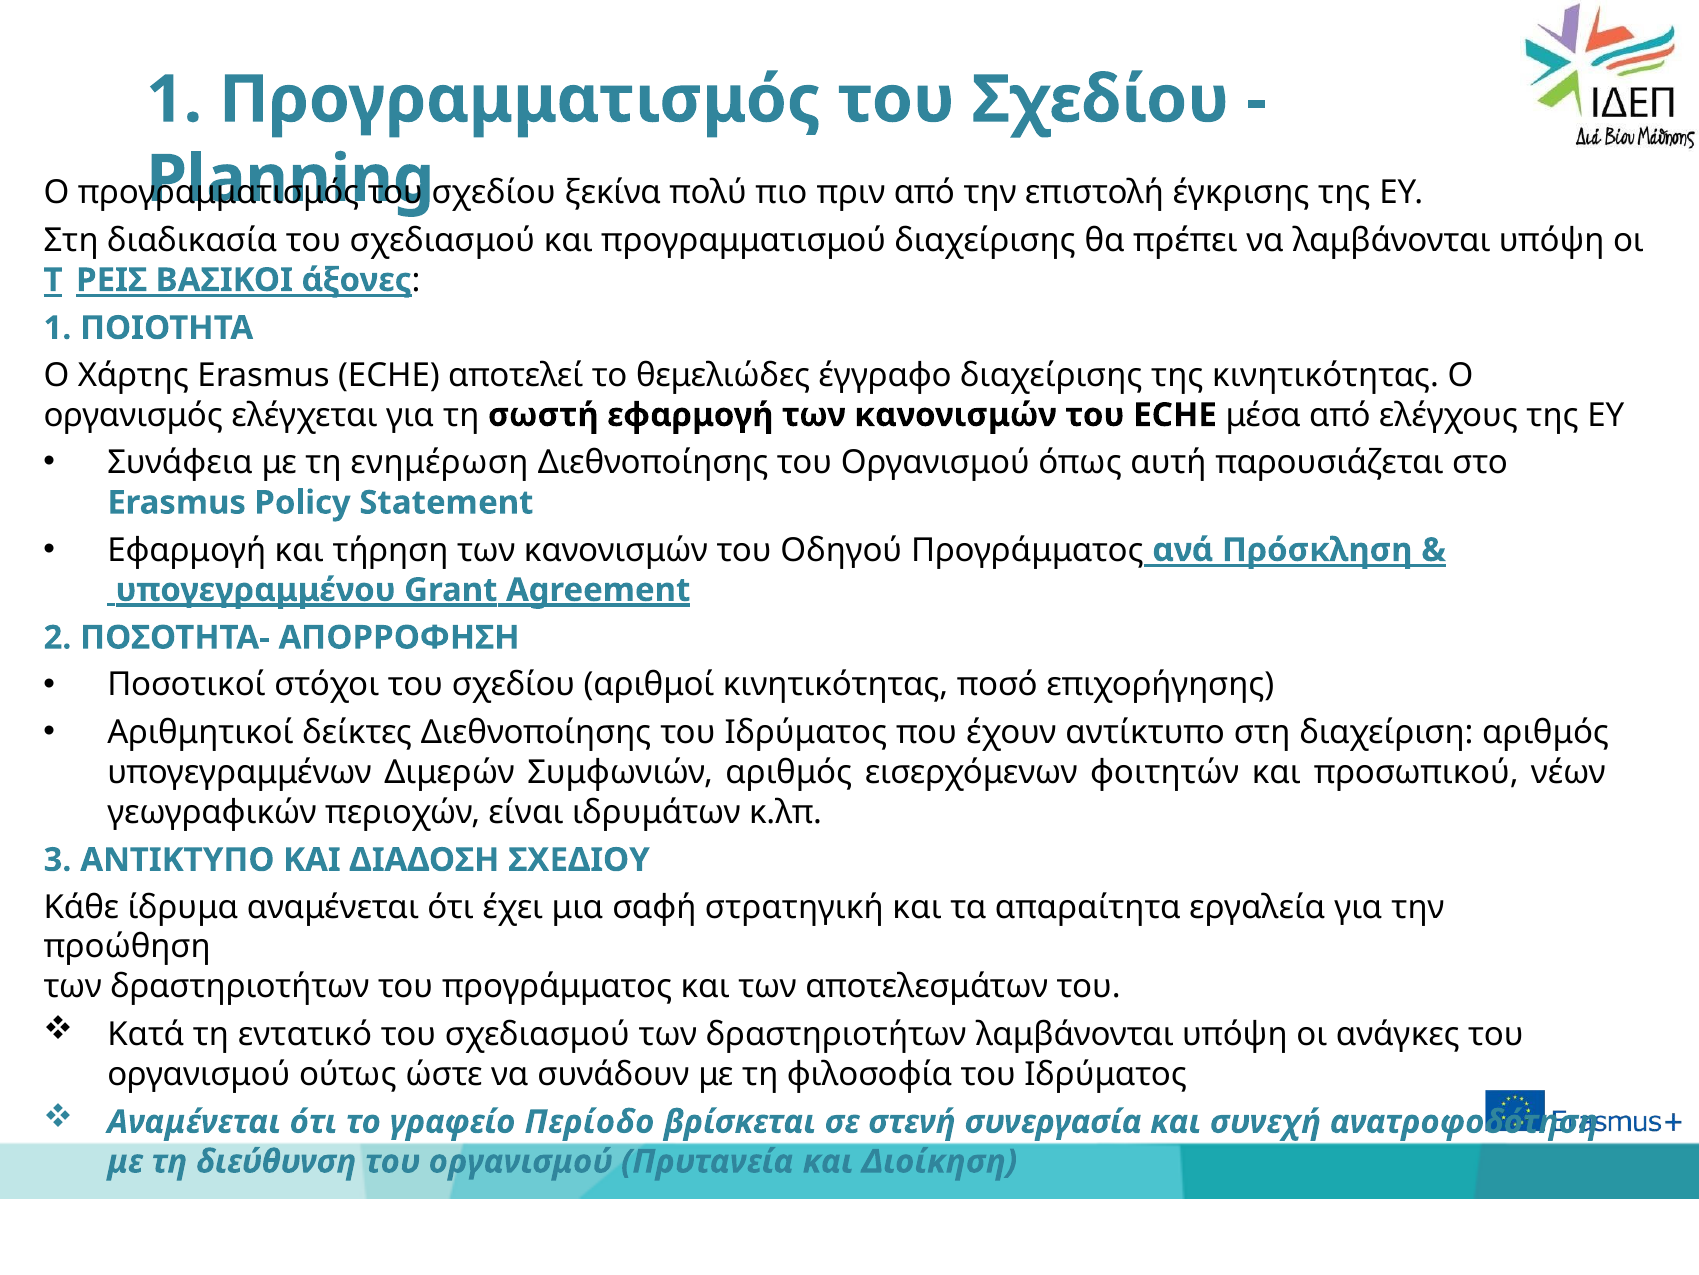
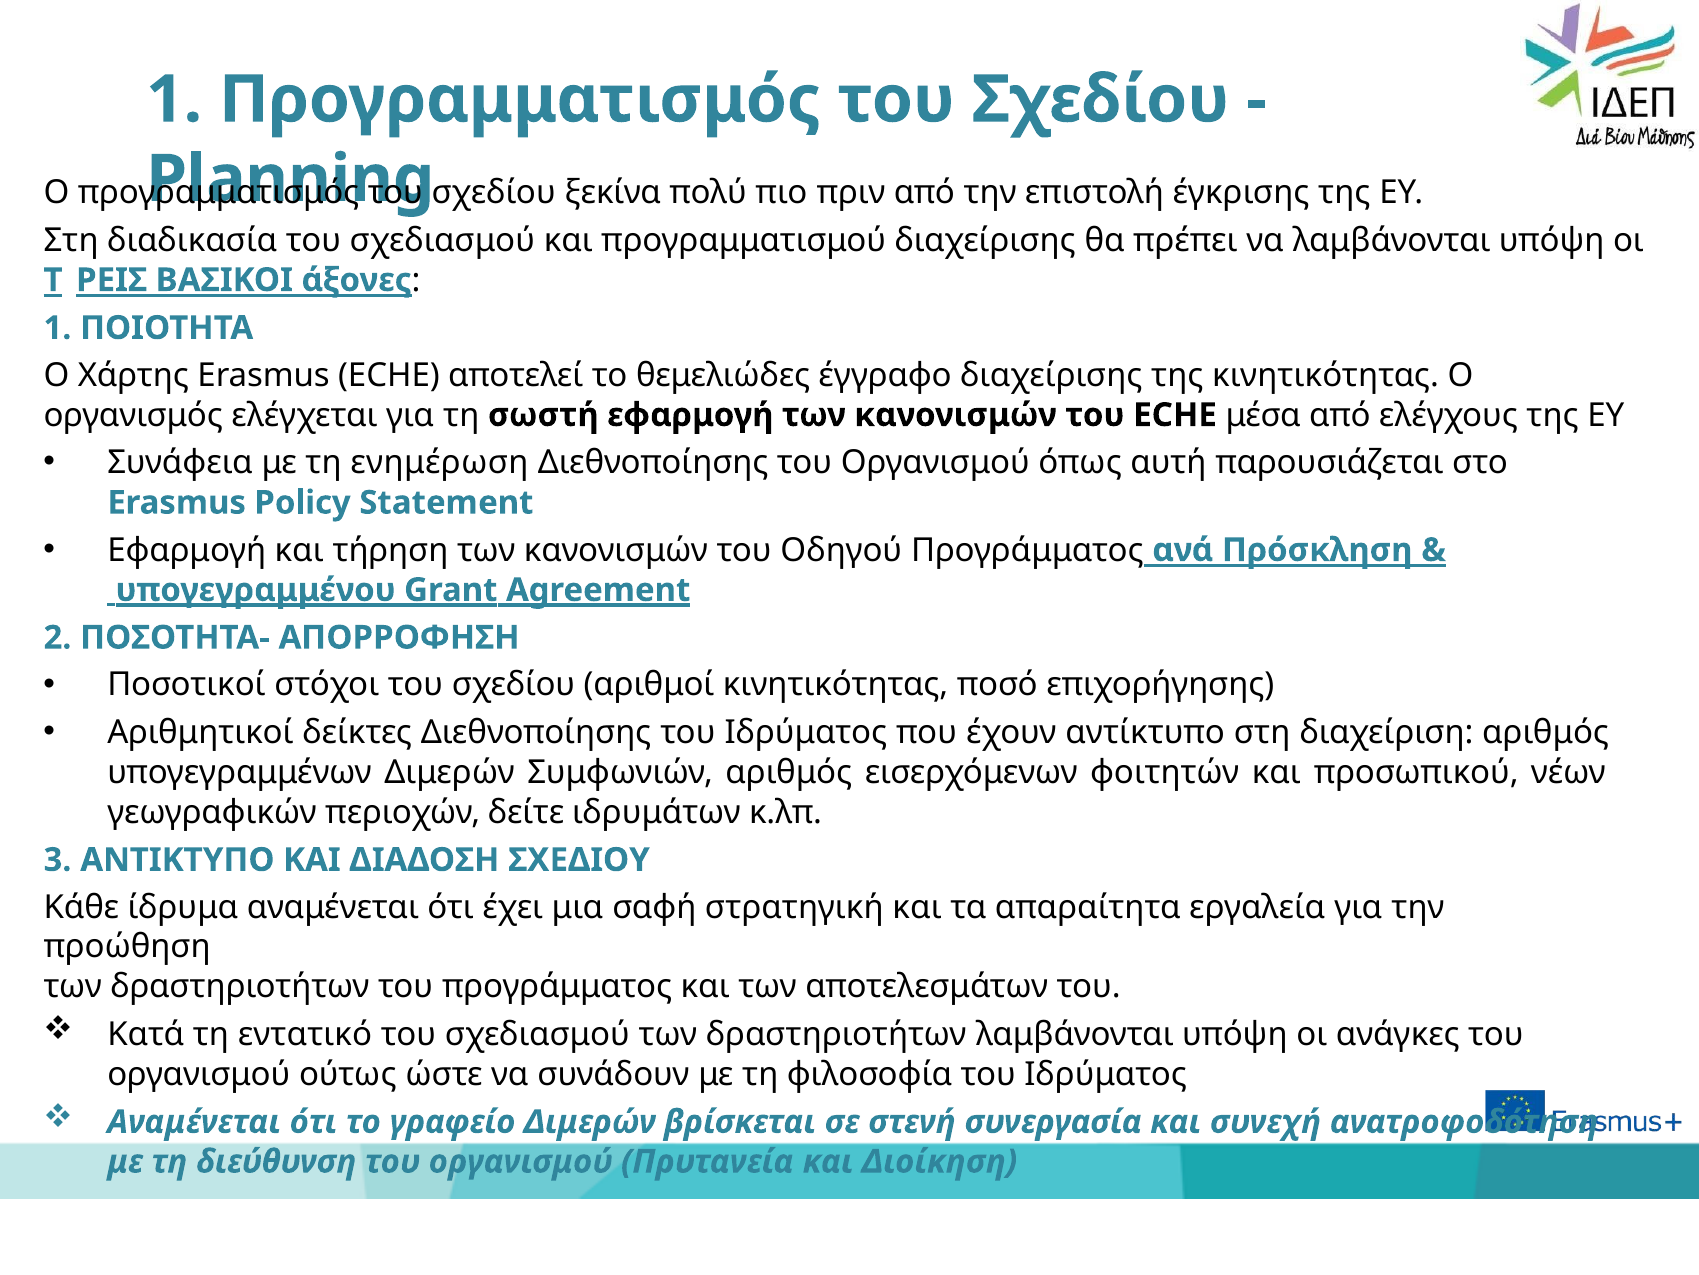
είναι: είναι -> δείτε
γραφείο Περίοδο: Περίοδο -> Διμερών
